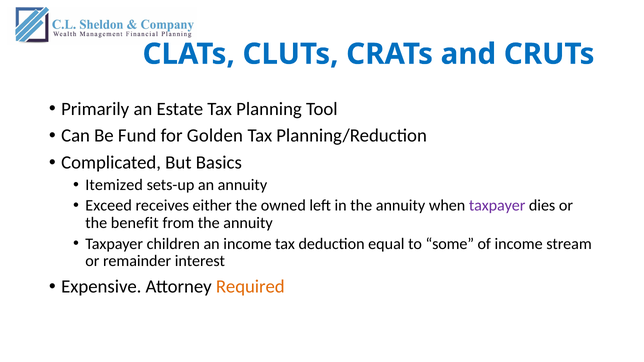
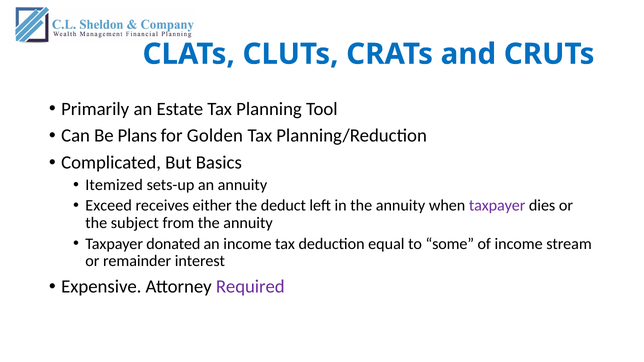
Fund: Fund -> Plans
owned: owned -> deduct
benefit: benefit -> subject
children: children -> donated
Required colour: orange -> purple
